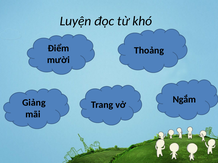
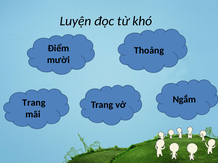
Giảng at (34, 103): Giảng -> Trang
